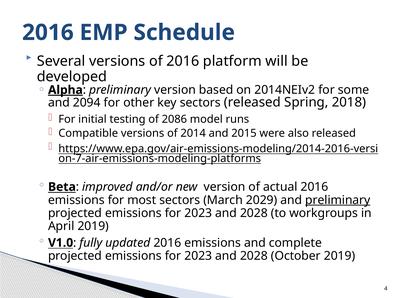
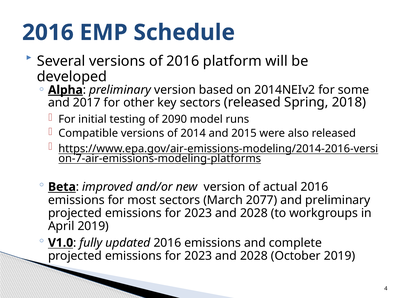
2094: 2094 -> 2017
2086: 2086 -> 2090
2029: 2029 -> 2077
preliminary at (338, 200) underline: present -> none
